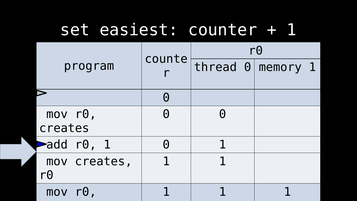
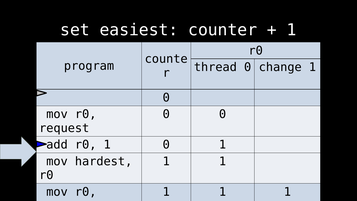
memory: memory -> change
creates at (64, 128): creates -> request
mov creates: creates -> hardest
